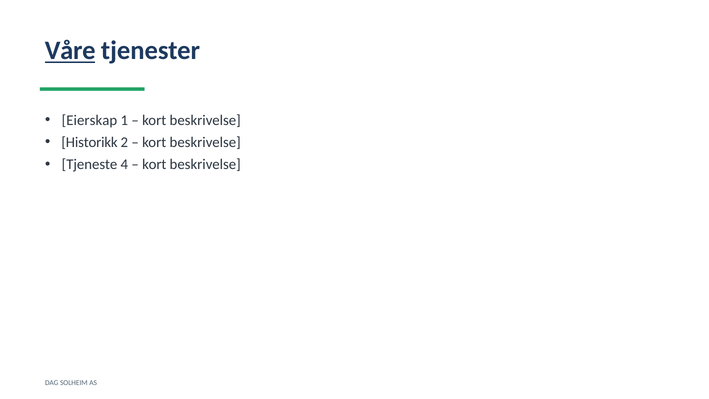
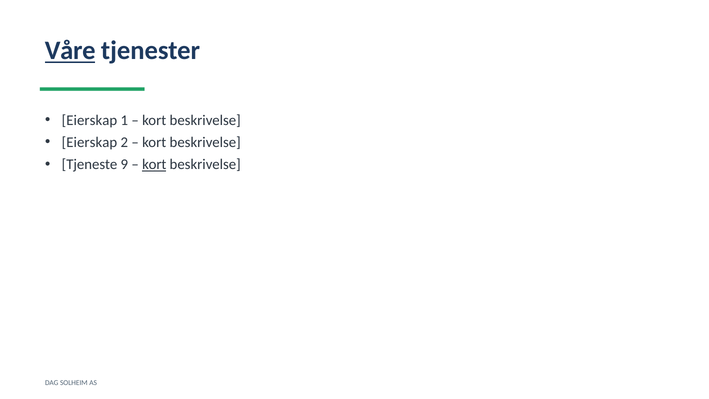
Historikk at (90, 142): Historikk -> Eierskap
4: 4 -> 9
kort at (154, 164) underline: none -> present
